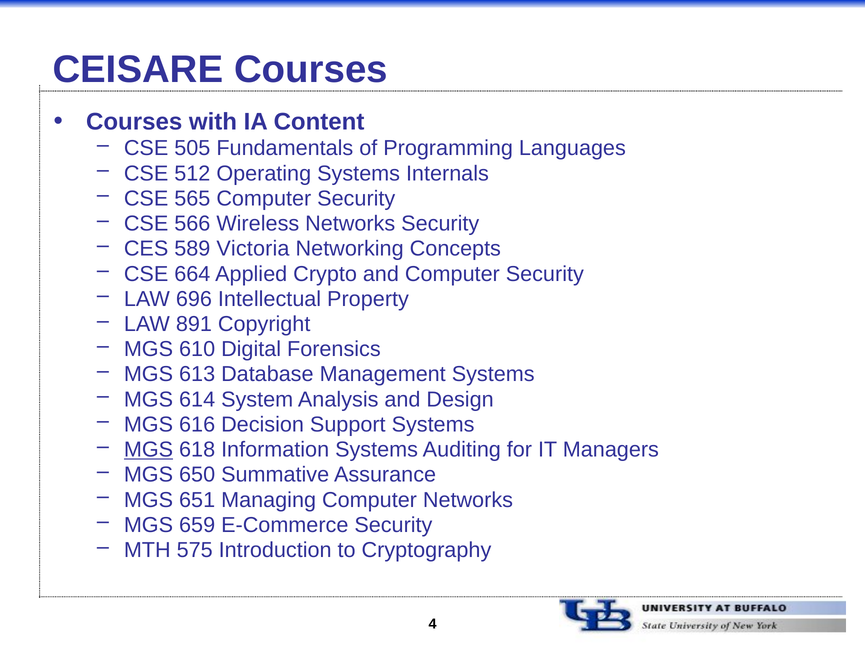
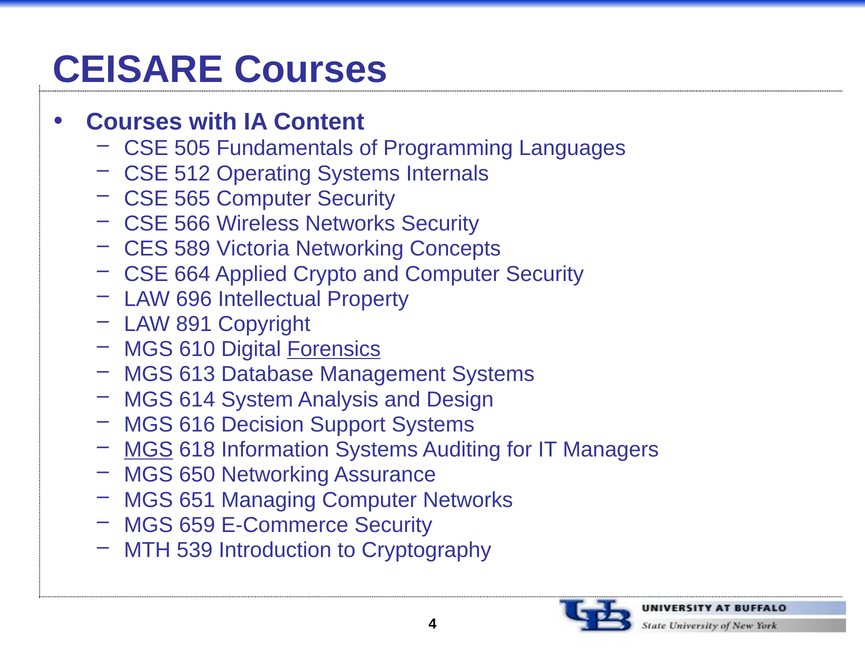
Forensics underline: none -> present
650 Summative: Summative -> Networking
575: 575 -> 539
